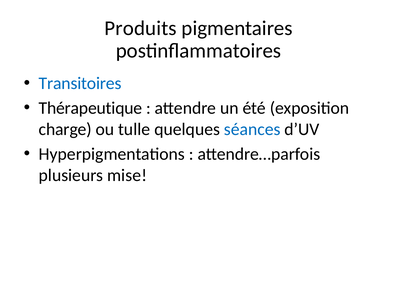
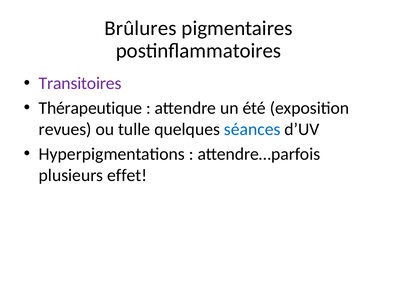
Produits: Produits -> Brûlures
Transitoires colour: blue -> purple
charge: charge -> revues
mise: mise -> effet
